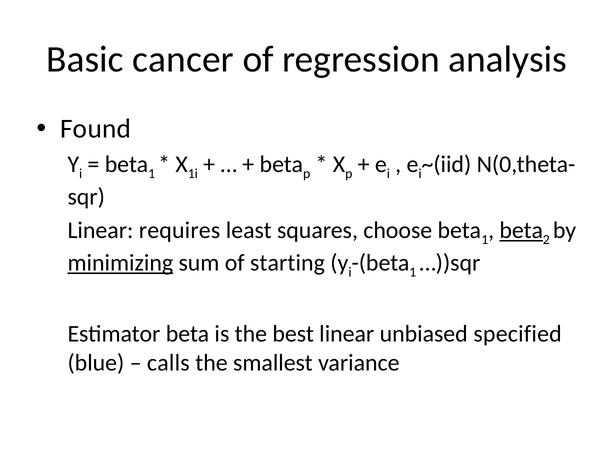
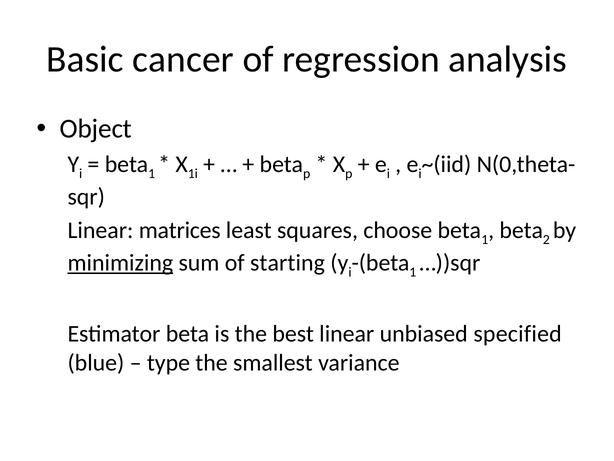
Found: Found -> Object
requires: requires -> matrices
beta at (521, 230) underline: present -> none
calls: calls -> type
